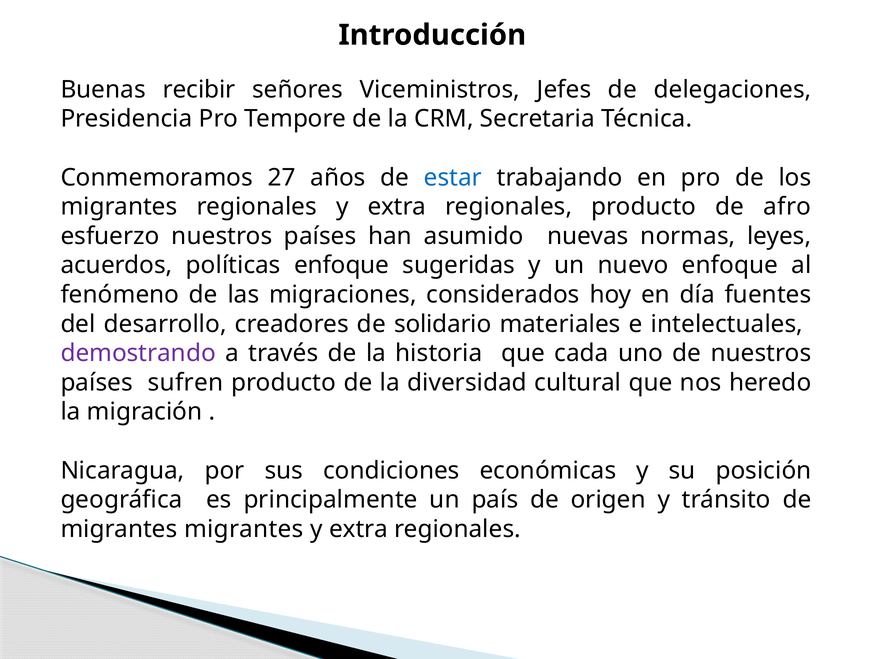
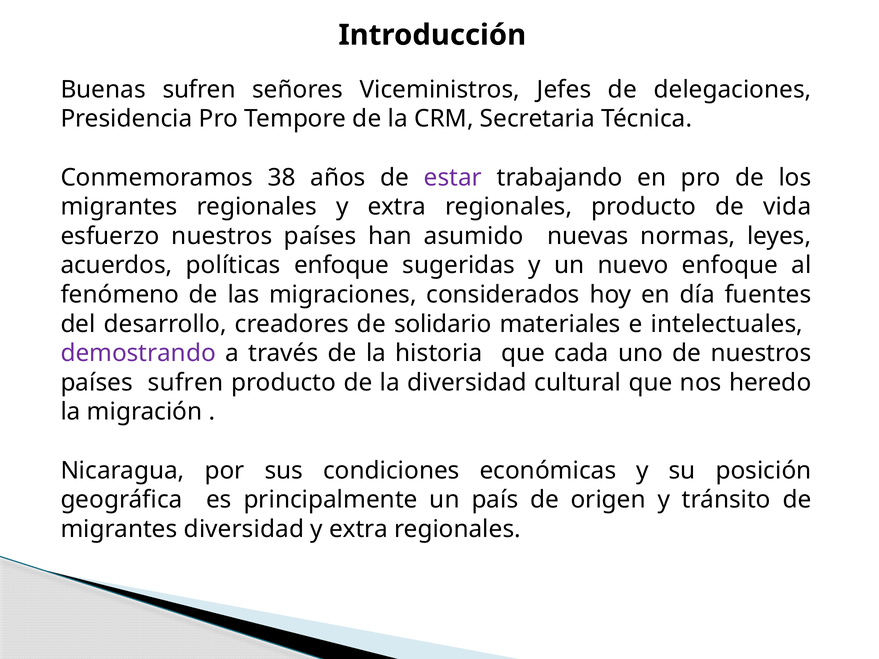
Buenas recibir: recibir -> sufren
27: 27 -> 38
estar colour: blue -> purple
afro: afro -> vida
migrantes migrantes: migrantes -> diversidad
